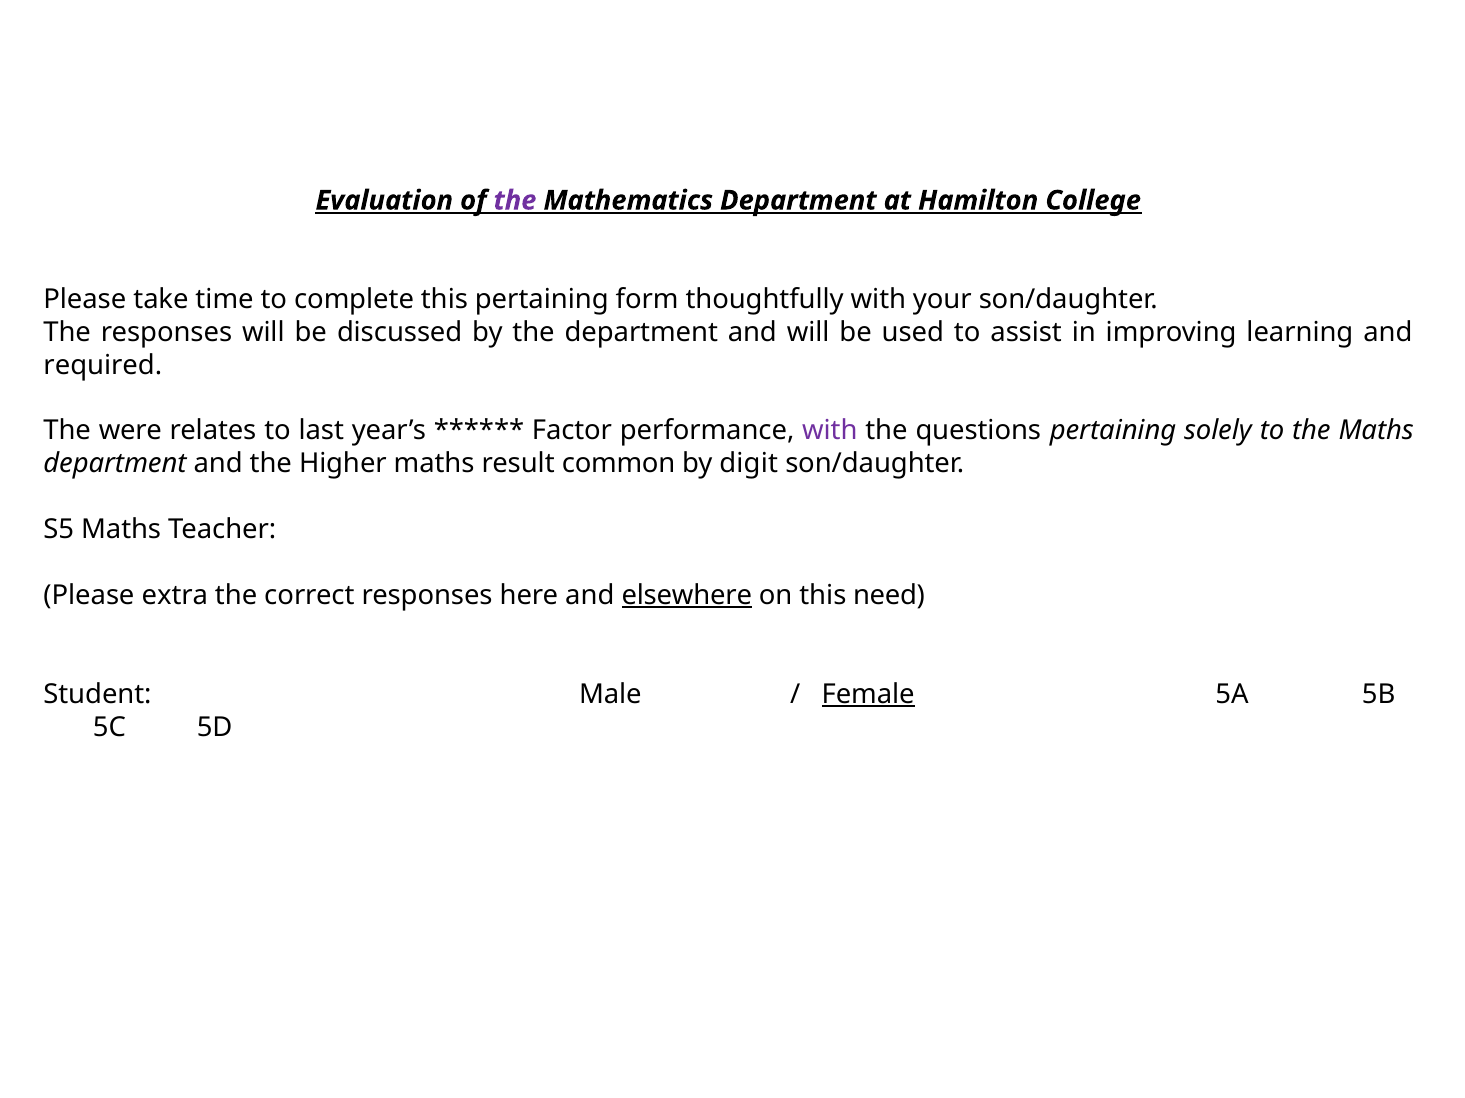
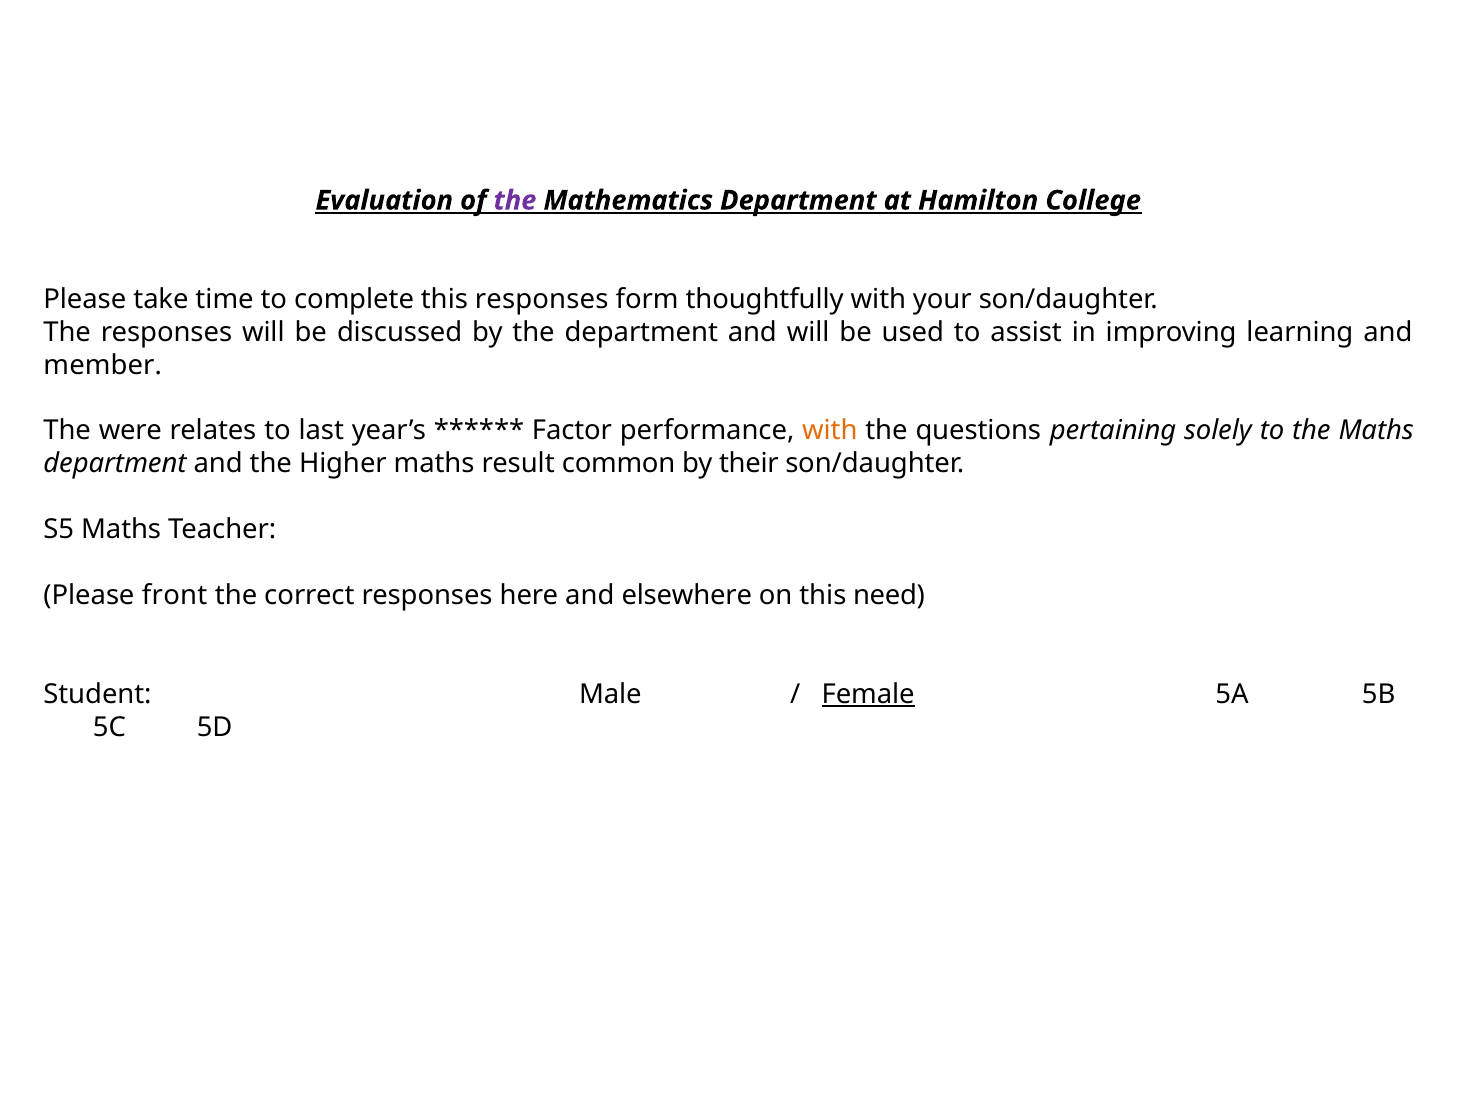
this pertaining: pertaining -> responses
required: required -> member
with at (830, 431) colour: purple -> orange
digit: digit -> their
extra: extra -> front
elsewhere underline: present -> none
